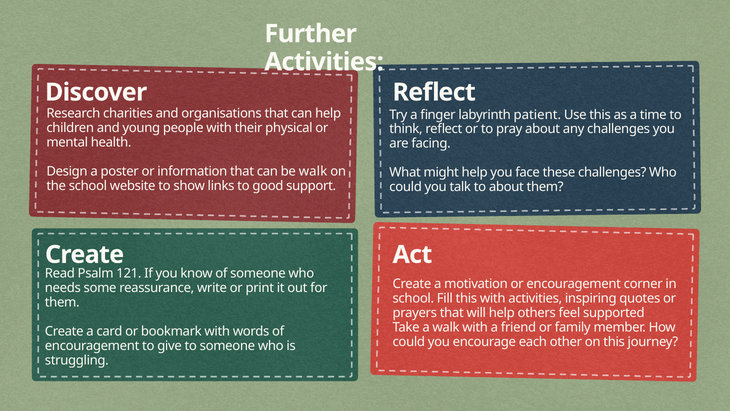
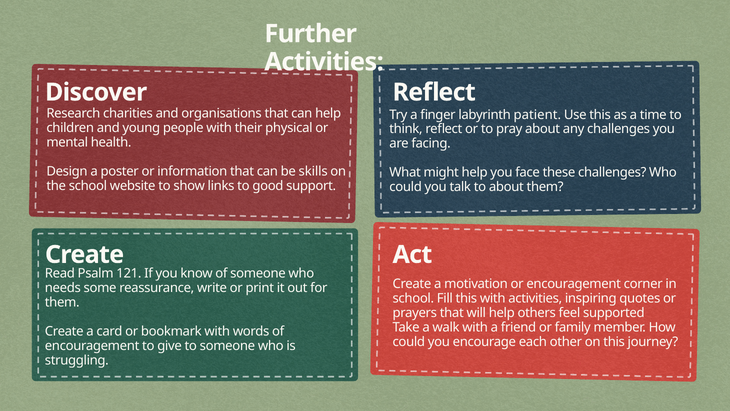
be walk: walk -> skills
